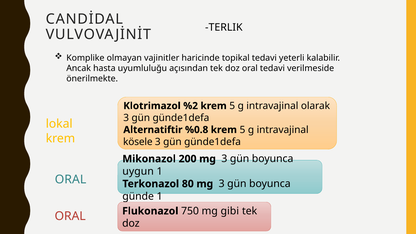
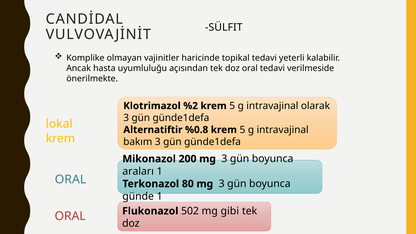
TERLIK: TERLIK -> SÜLFIT
kösele: kösele -> bakım
uygun: uygun -> araları
750: 750 -> 502
